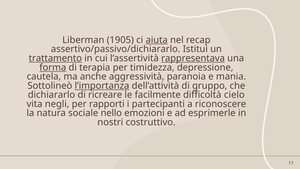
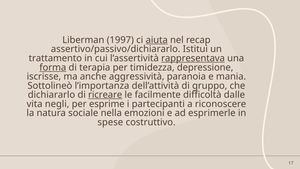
1905: 1905 -> 1997
trattamento underline: present -> none
cautela: cautela -> iscrisse
l’importanza underline: present -> none
ricreare underline: none -> present
cielo: cielo -> dalle
rapporti: rapporti -> esprime
nello: nello -> nella
nostri: nostri -> spese
